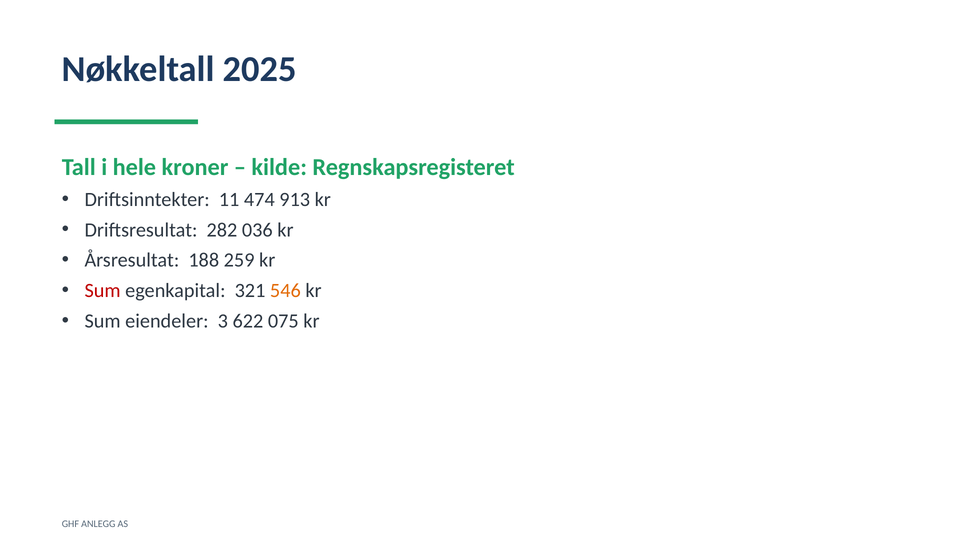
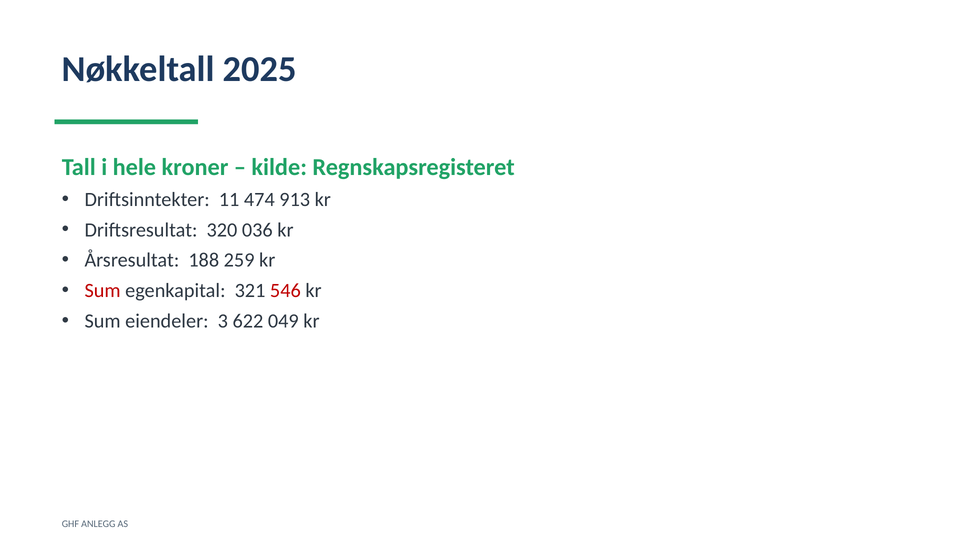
282: 282 -> 320
546 colour: orange -> red
075: 075 -> 049
